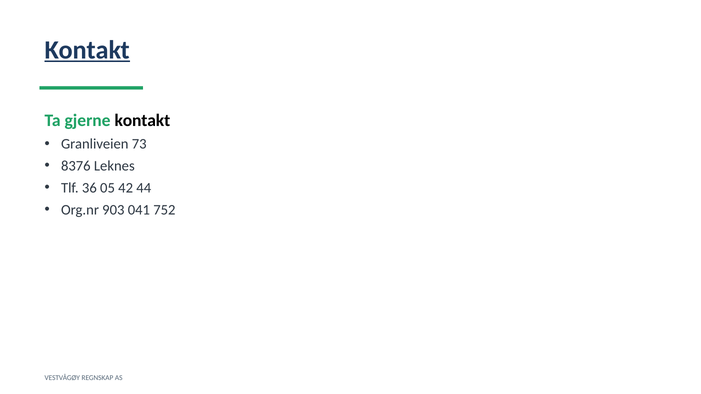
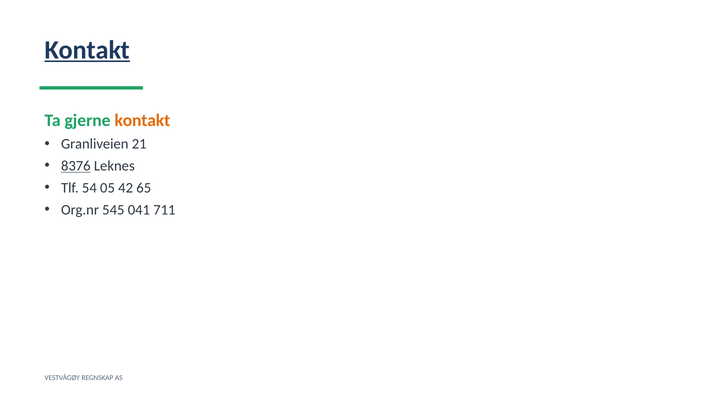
kontakt at (142, 121) colour: black -> orange
73: 73 -> 21
8376 underline: none -> present
36: 36 -> 54
44: 44 -> 65
903: 903 -> 545
752: 752 -> 711
